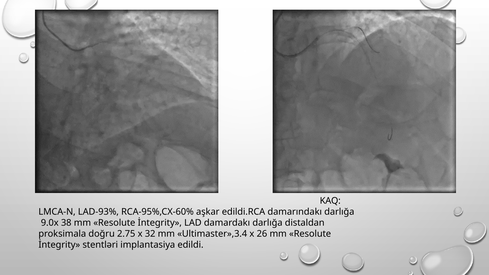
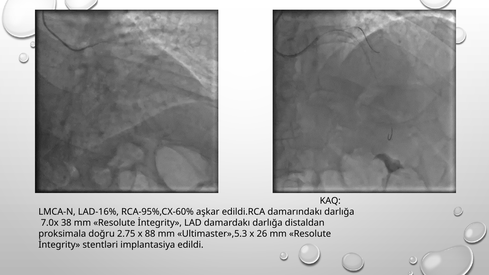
LAD-93%: LAD-93% -> LAD-16%
9.0x: 9.0x -> 7.0x
32: 32 -> 88
Ultimaster»,3.4: Ultimaster»,3.4 -> Ultimaster»,5.3
